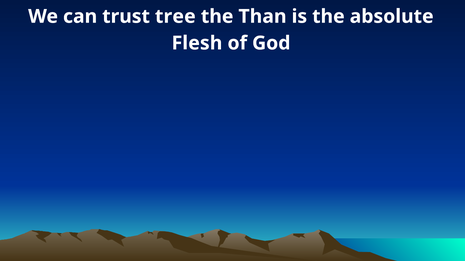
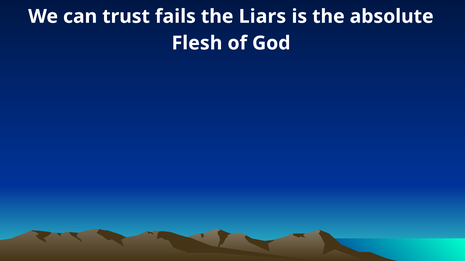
tree: tree -> fails
Than: Than -> Liars
